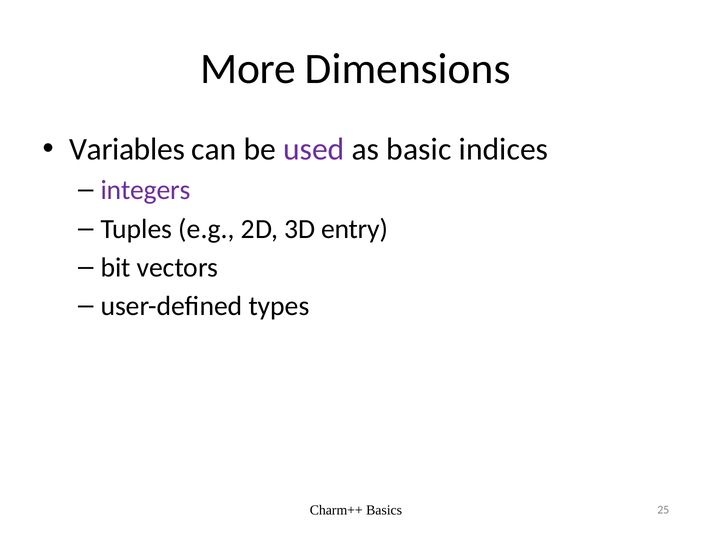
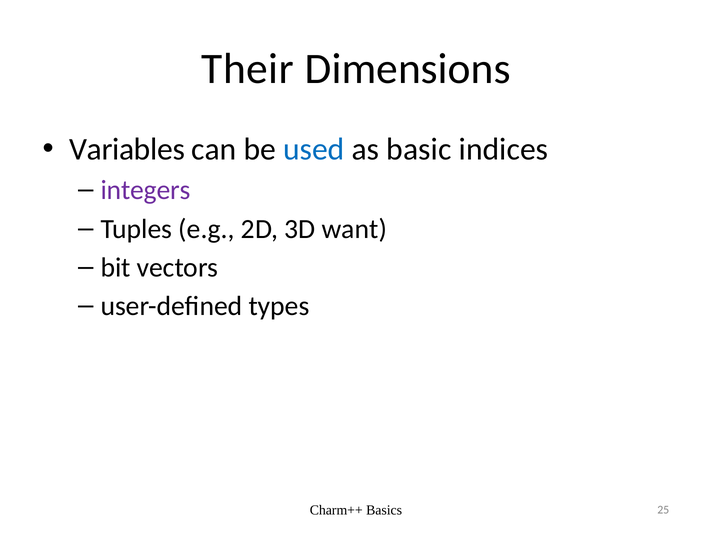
More: More -> Their
used colour: purple -> blue
entry: entry -> want
